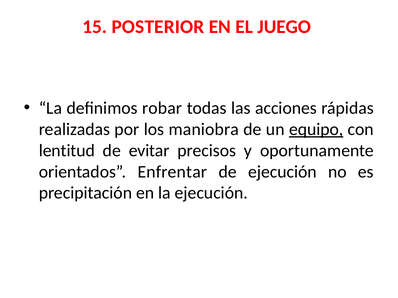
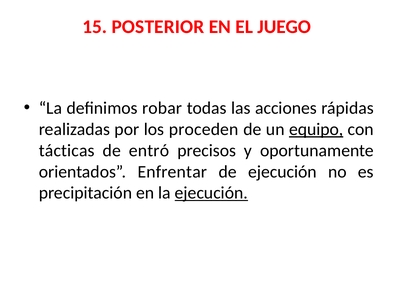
maniobra: maniobra -> proceden
lentitud: lentitud -> tácticas
evitar: evitar -> entró
ejecución at (211, 193) underline: none -> present
